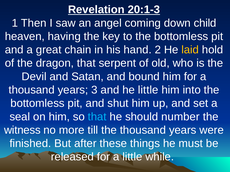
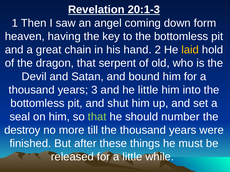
child: child -> form
that at (97, 117) colour: light blue -> light green
witness: witness -> destroy
